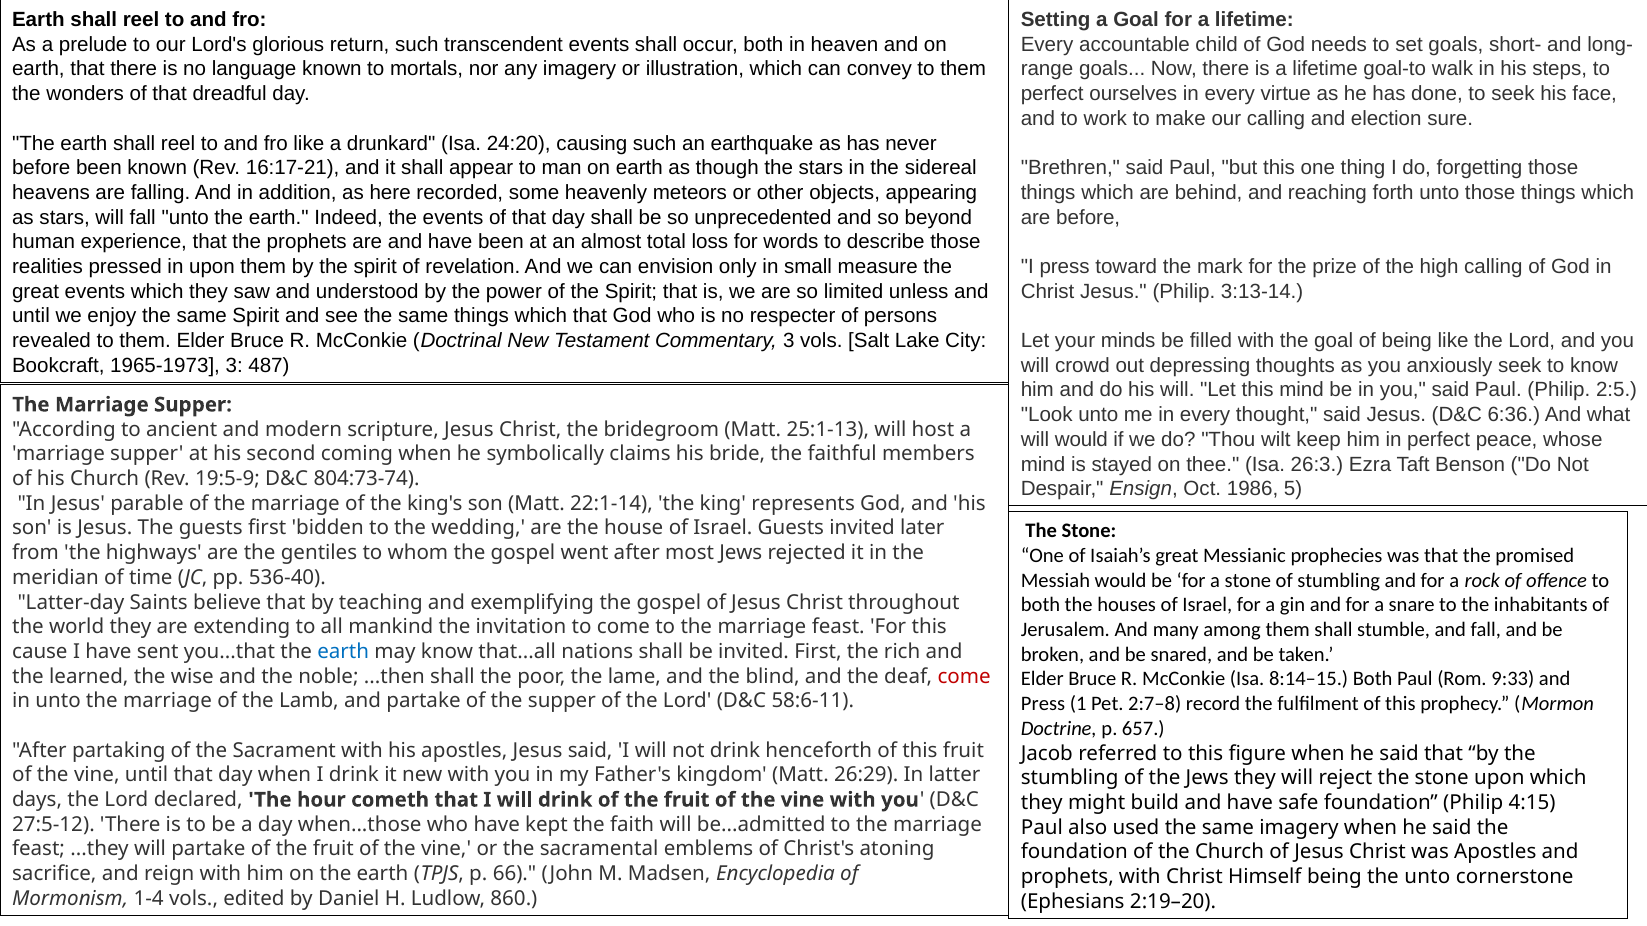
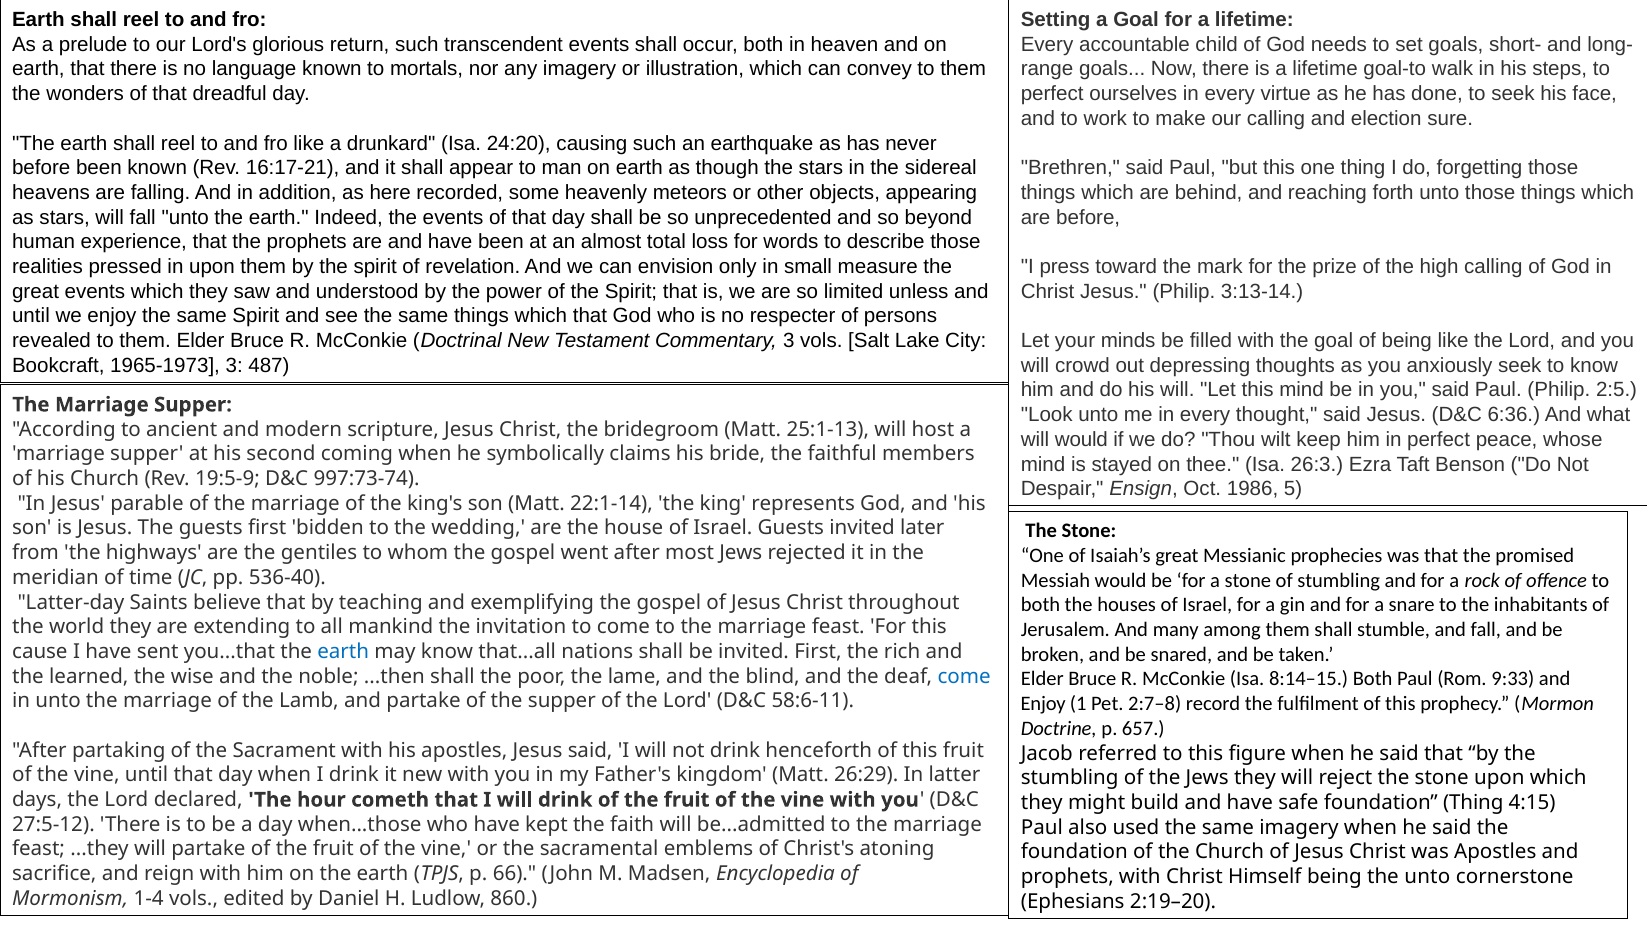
804:73-74: 804:73-74 -> 997:73-74
come at (964, 677) colour: red -> blue
Press at (1043, 704): Press -> Enjoy
foundation Philip: Philip -> Thing
